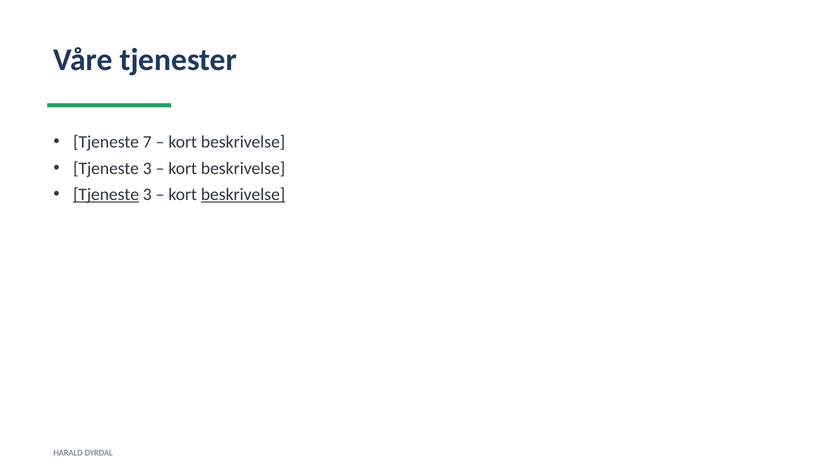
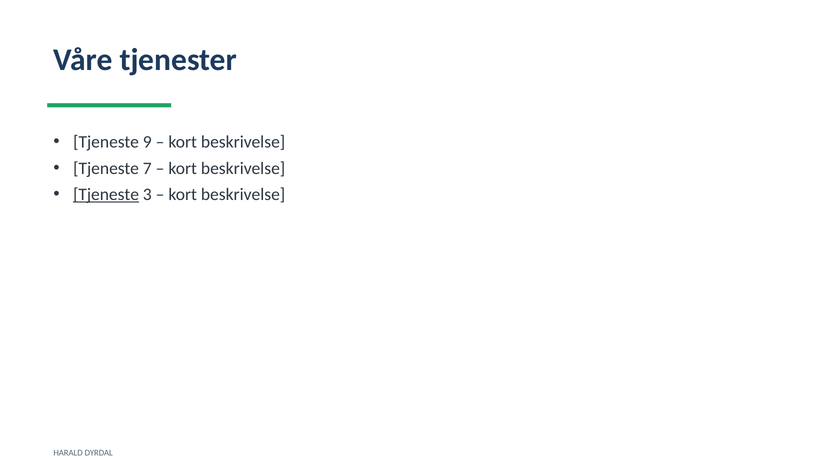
7: 7 -> 9
3 at (147, 169): 3 -> 7
beskrivelse at (243, 195) underline: present -> none
